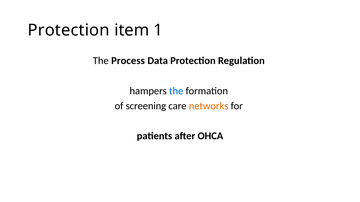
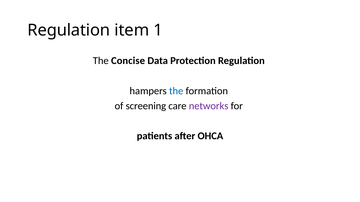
Protection at (69, 30): Protection -> Regulation
Process: Process -> Concise
networks colour: orange -> purple
